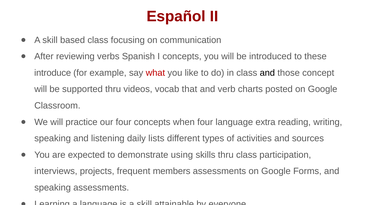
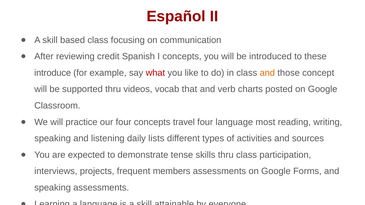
verbs: verbs -> credit
and at (267, 73) colour: black -> orange
when: when -> travel
extra: extra -> most
using: using -> tense
